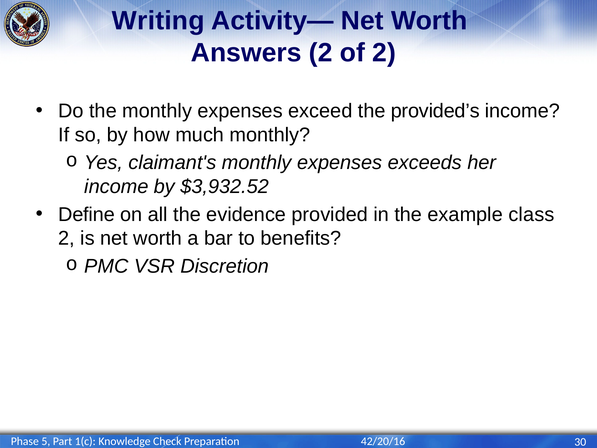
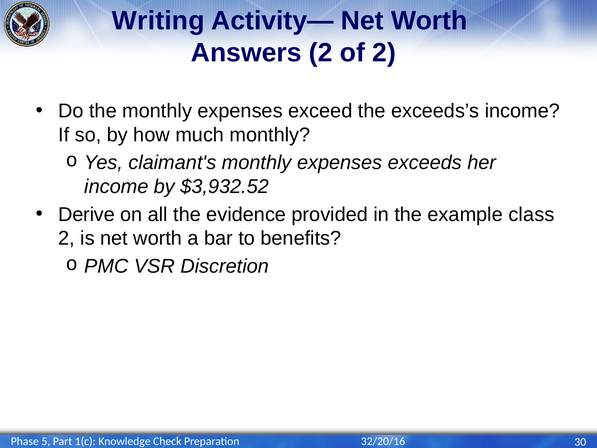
provided’s: provided’s -> exceeds’s
Define: Define -> Derive
42/20/16: 42/20/16 -> 32/20/16
